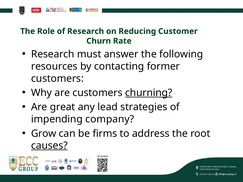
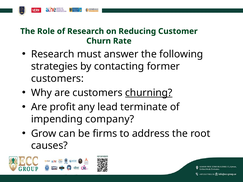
resources: resources -> strategies
great: great -> profit
strategies: strategies -> terminate
causes underline: present -> none
